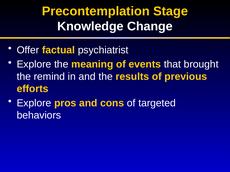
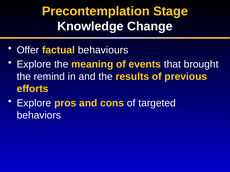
psychiatrist: psychiatrist -> behaviours
